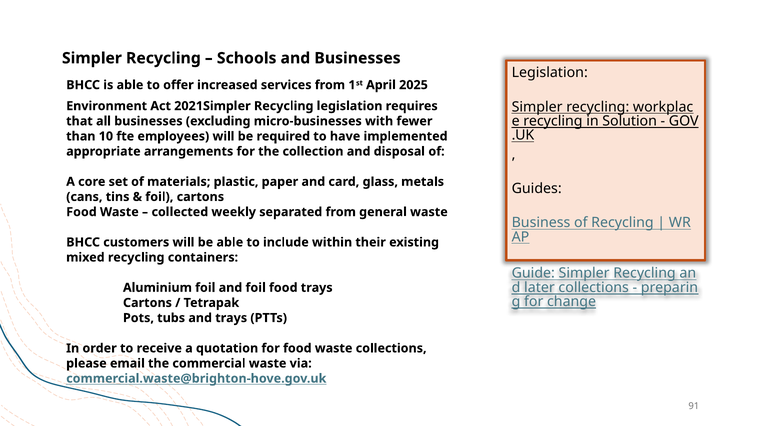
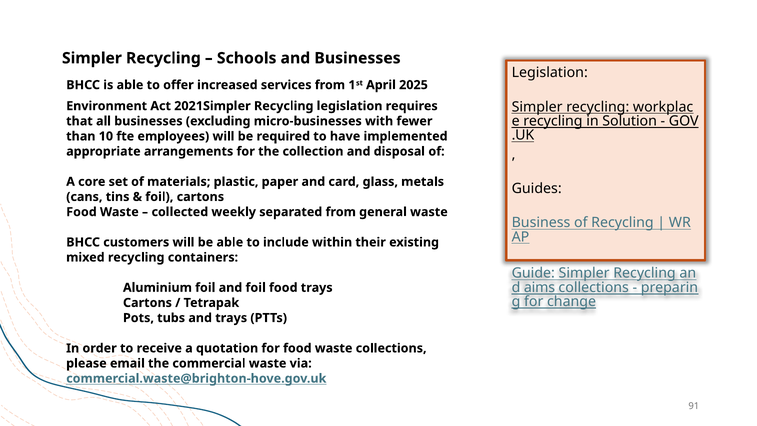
later: later -> aims
